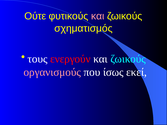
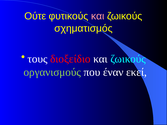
ενεργούν: ενεργούν -> διοξείδιο
οργανισμούς colour: pink -> light green
ίσως: ίσως -> έναν
